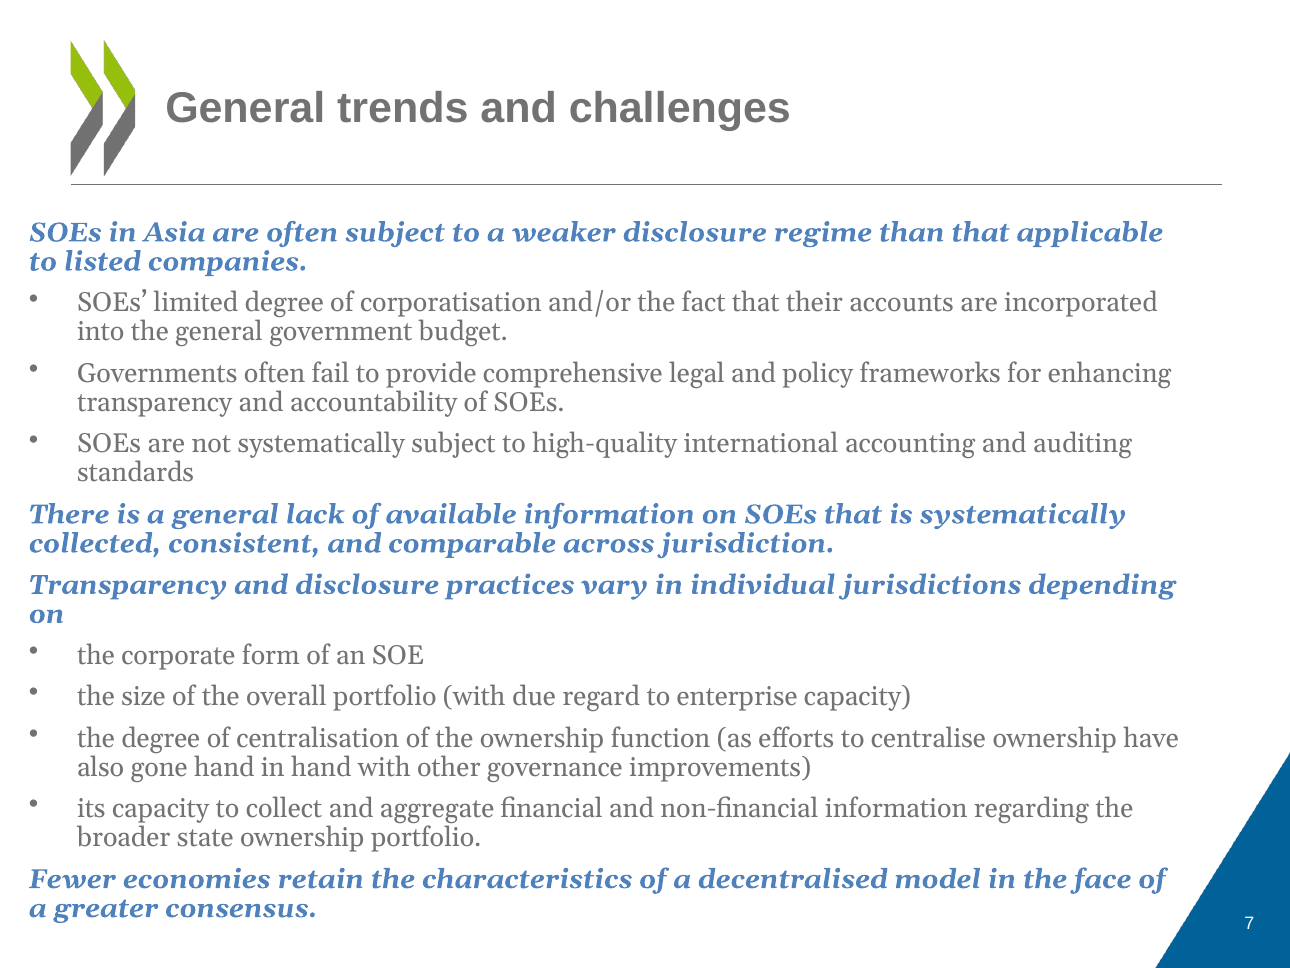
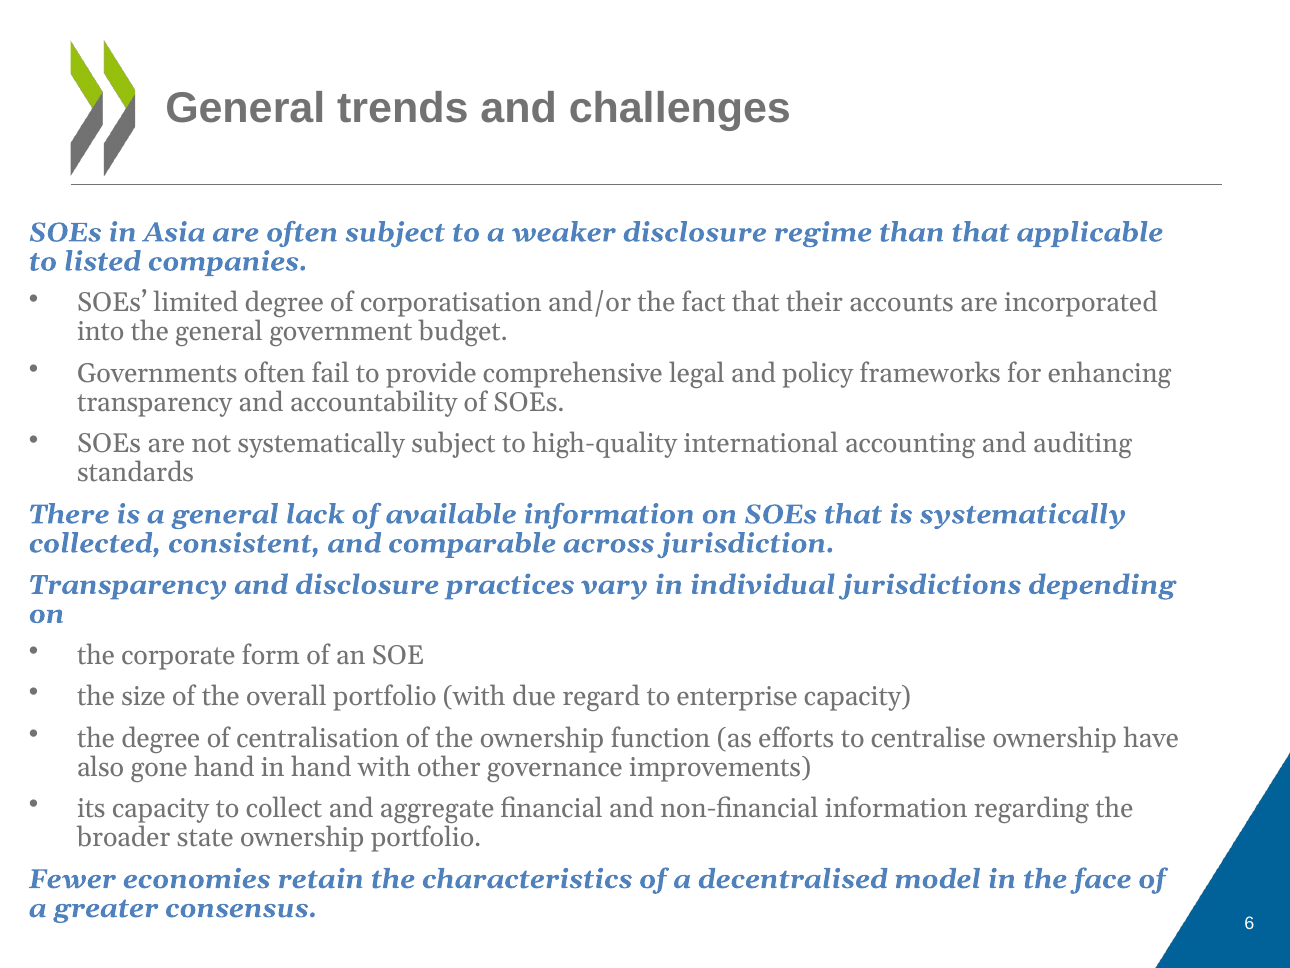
7: 7 -> 6
